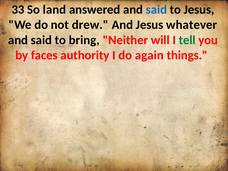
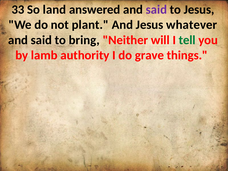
said at (156, 10) colour: blue -> purple
drew: drew -> plant
faces: faces -> lamb
again: again -> grave
